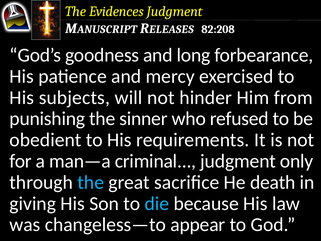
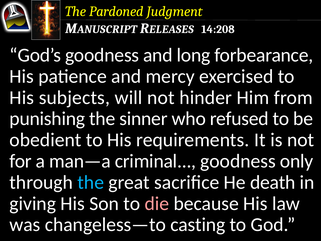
Evidences: Evidences -> Pardoned
82:208: 82:208 -> 14:208
criminal judgment: judgment -> goodness
die colour: light blue -> pink
appear: appear -> casting
